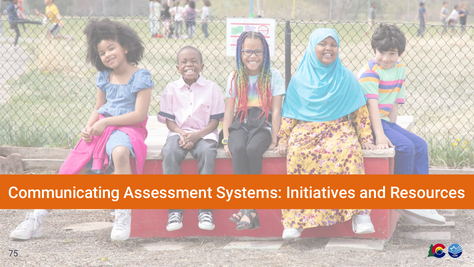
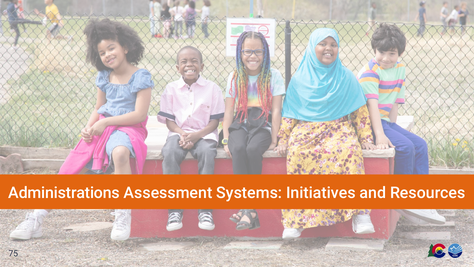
Communicating: Communicating -> Administrations
